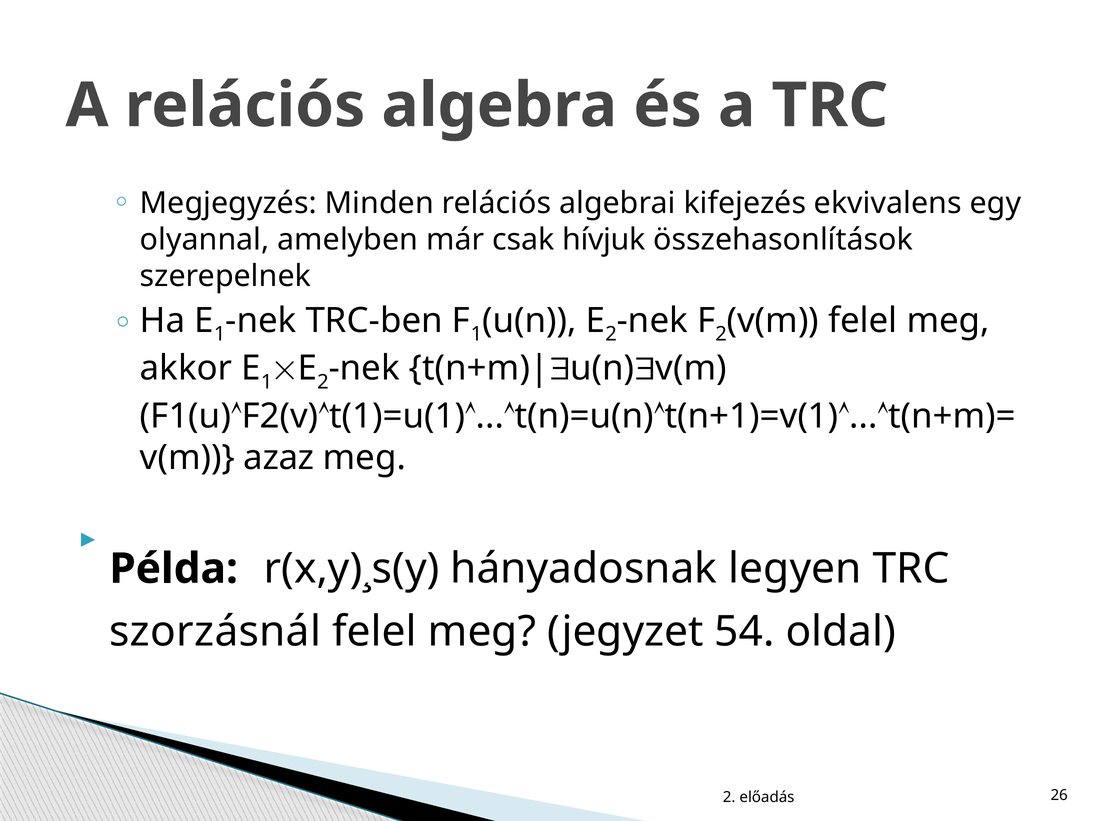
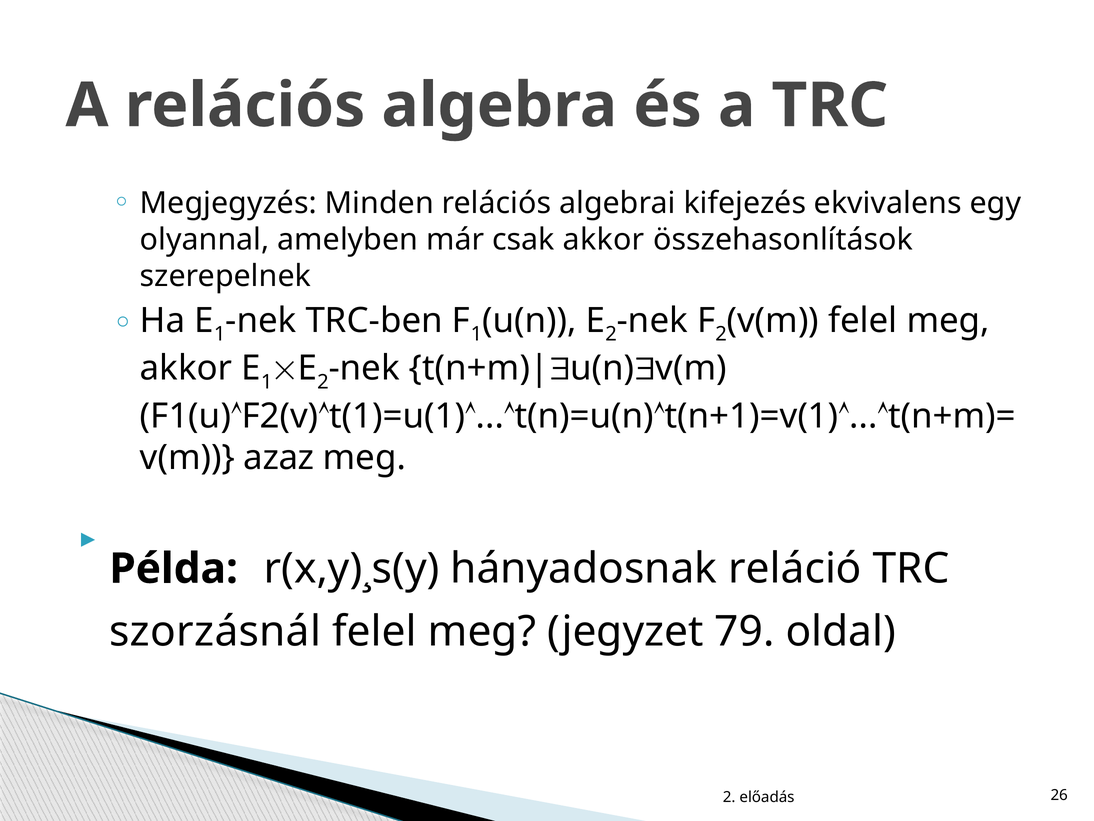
csak hívjuk: hívjuk -> akkor
legyen: legyen -> reláció
54: 54 -> 79
